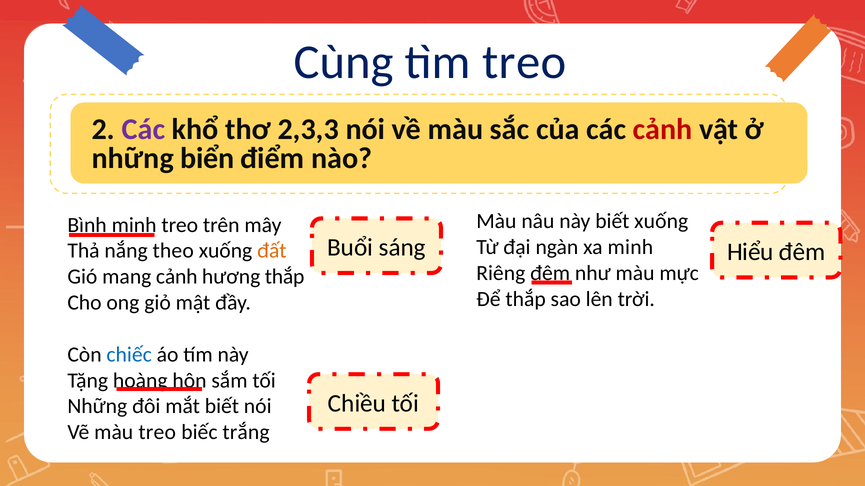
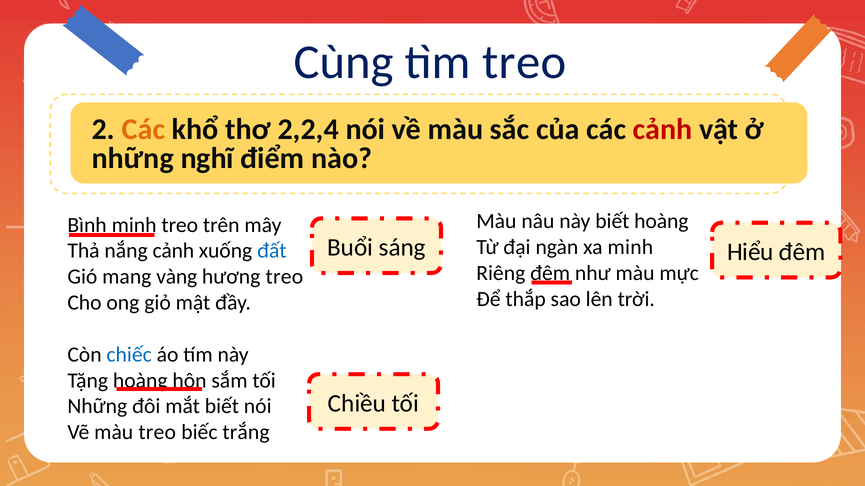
Các at (143, 129) colour: purple -> orange
2,3,3: 2,3,3 -> 2,2,4
biển: biển -> nghĩ
biết xuống: xuống -> hoàng
nắng theo: theo -> cảnh
đất colour: orange -> blue
mang cảnh: cảnh -> vàng
hương thắp: thắp -> treo
